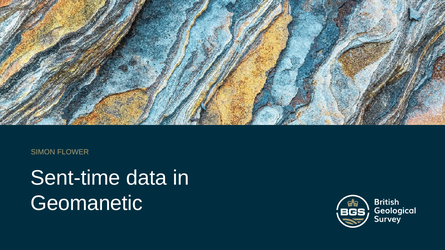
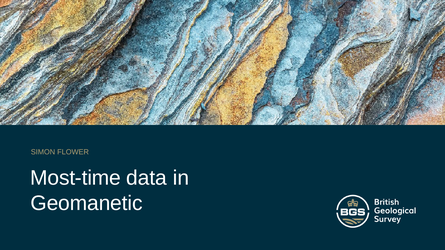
Sent-time: Sent-time -> Most-time
